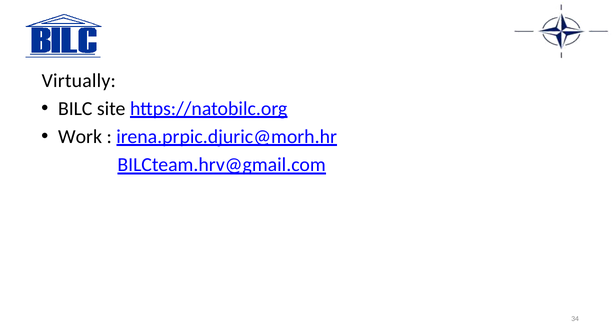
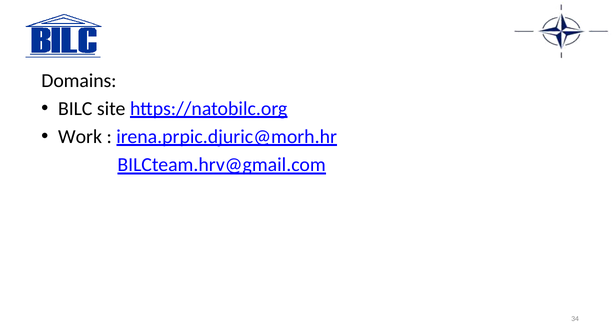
Virtually: Virtually -> Domains
